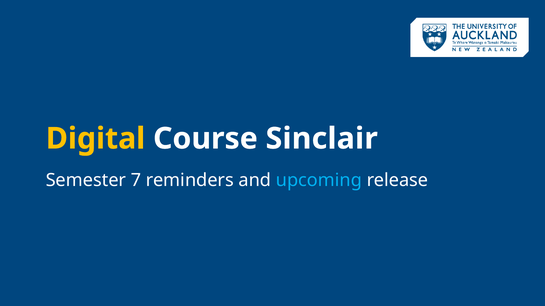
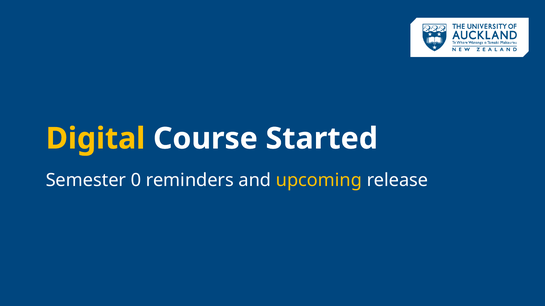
Sinclair: Sinclair -> Started
7: 7 -> 0
upcoming colour: light blue -> yellow
